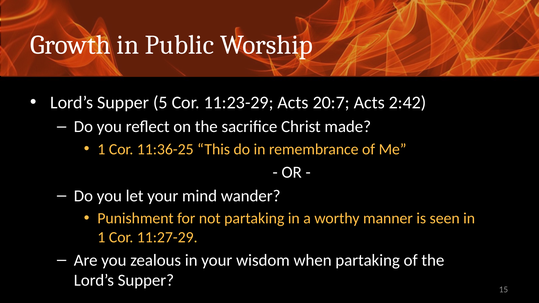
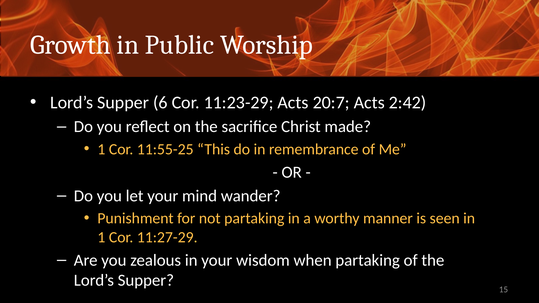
5: 5 -> 6
11:36-25: 11:36-25 -> 11:55-25
